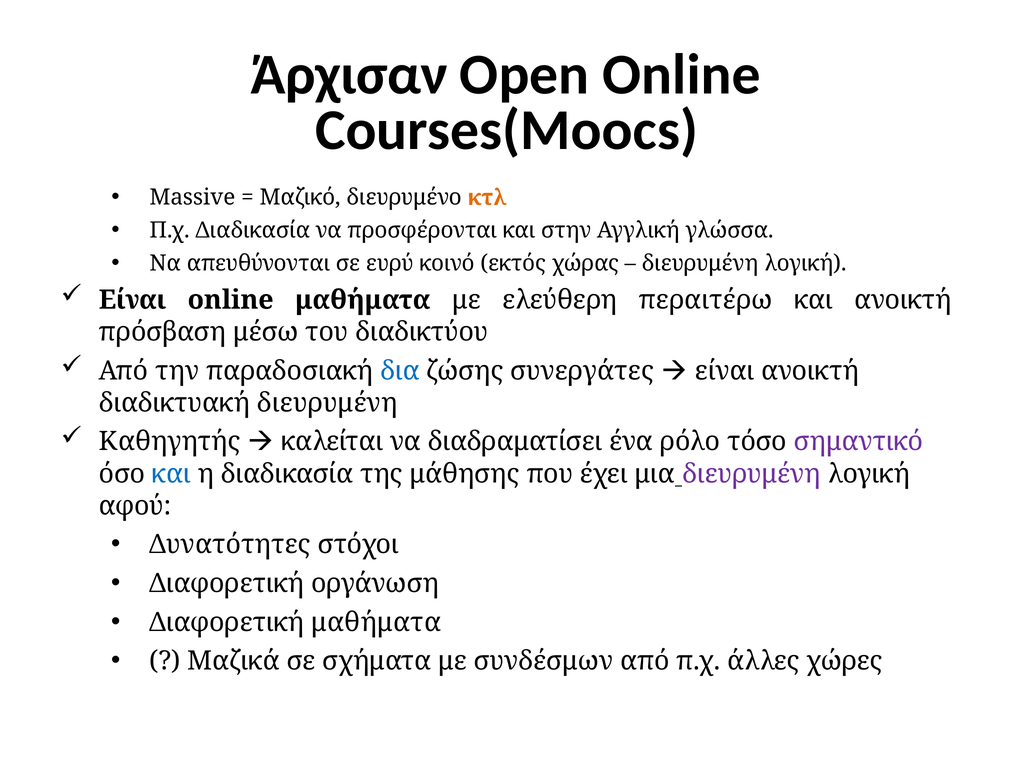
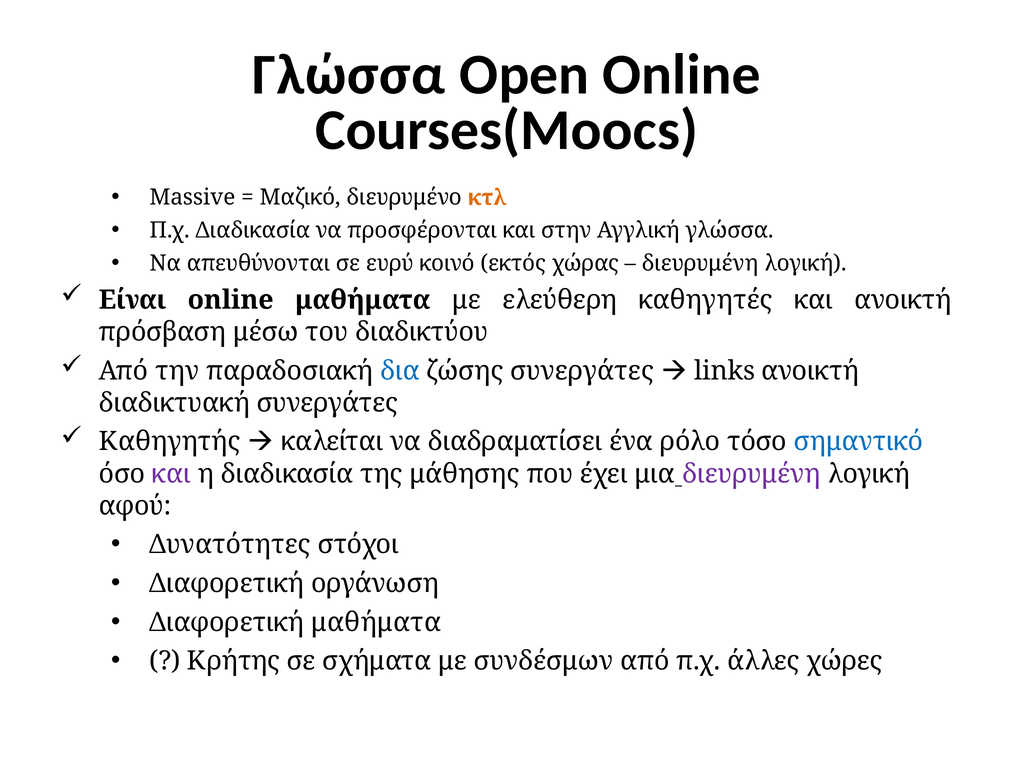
Άρχισαν at (349, 75): Άρχισαν -> Γλώσσα
περαιτέρω: περαιτέρω -> καθηγητές
είναι at (725, 371): είναι -> links
διαδικτυακή διευρυμένη: διευρυμένη -> συνεργάτες
σημαντικό colour: purple -> blue
και at (171, 474) colour: blue -> purple
Μαζικά: Μαζικά -> Κρήτης
